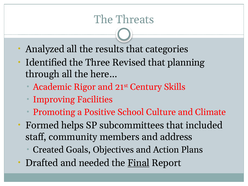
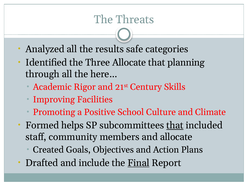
results that: that -> safe
Three Revised: Revised -> Allocate
that at (175, 125) underline: none -> present
and address: address -> allocate
needed: needed -> include
